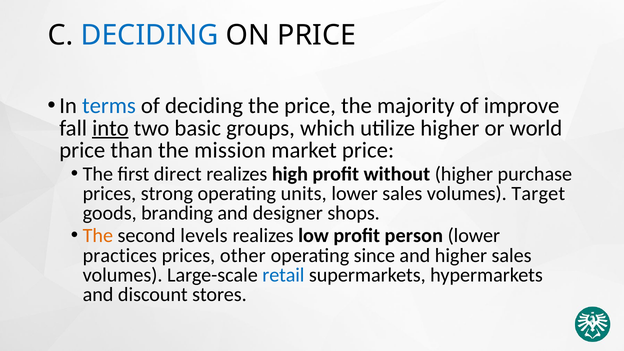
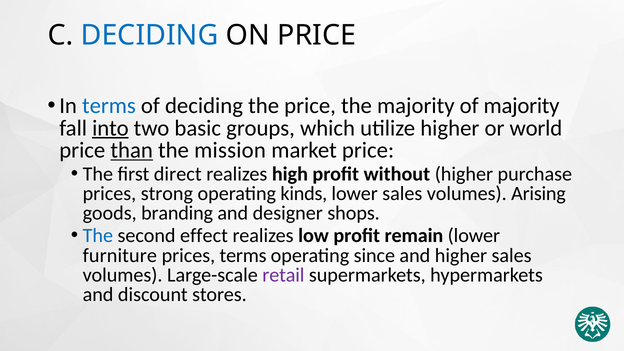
of improve: improve -> majority
than underline: none -> present
units: units -> kinds
Target: Target -> Arising
The at (98, 236) colour: orange -> blue
levels: levels -> effect
person: person -> remain
practices: practices -> furniture
prices other: other -> terms
retail colour: blue -> purple
